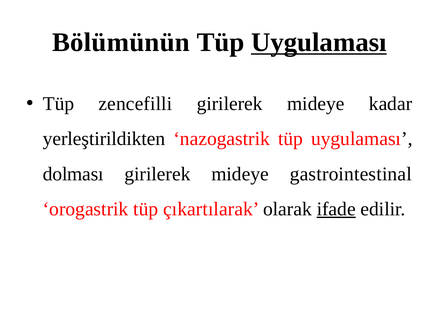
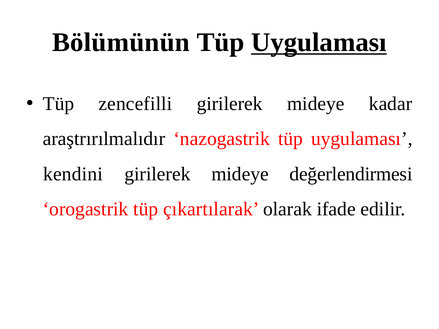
yerleştirildikten: yerleştirildikten -> araştrırılmalıdır
dolması: dolması -> kendini
gastrointestinal: gastrointestinal -> değerlendirmesi
ifade underline: present -> none
